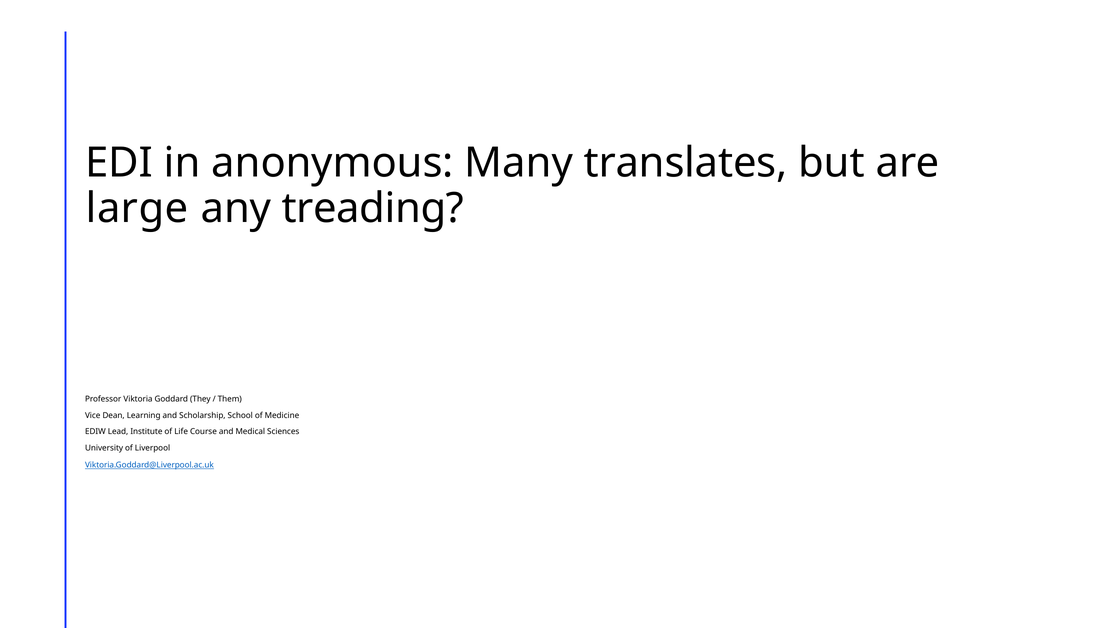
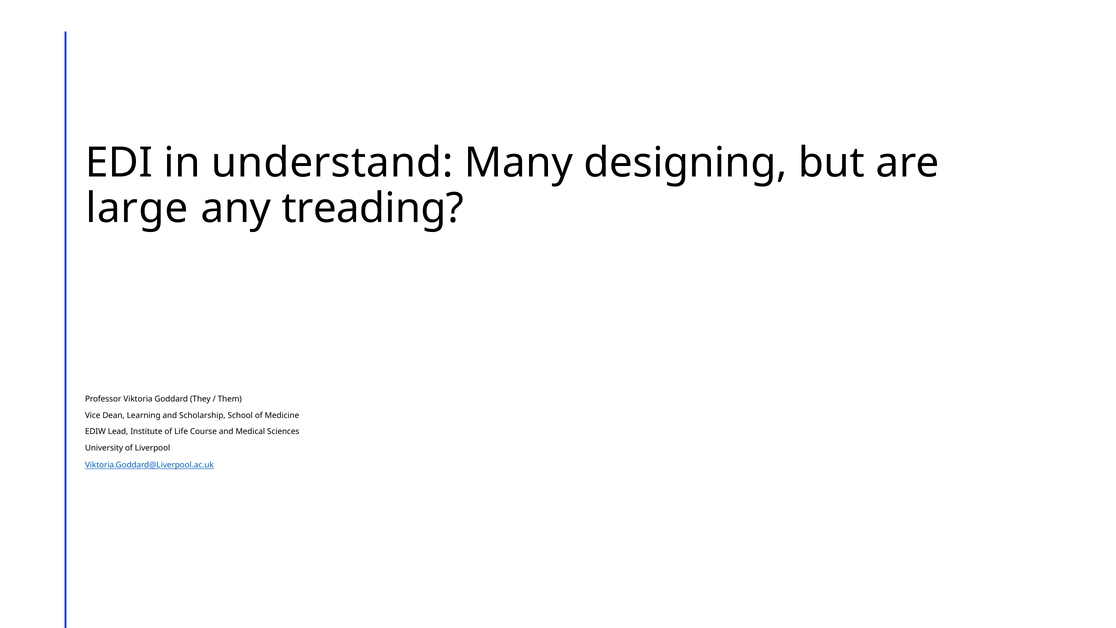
anonymous: anonymous -> understand
translates: translates -> designing
